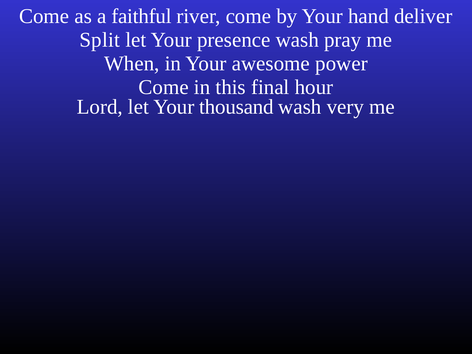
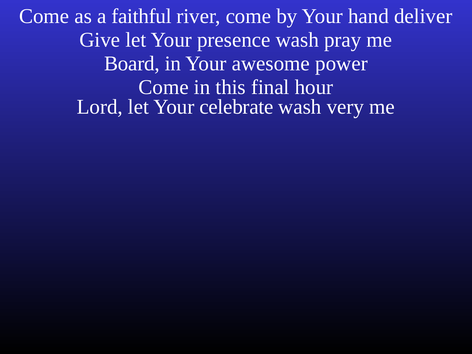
Split: Split -> Give
When: When -> Board
thousand: thousand -> celebrate
